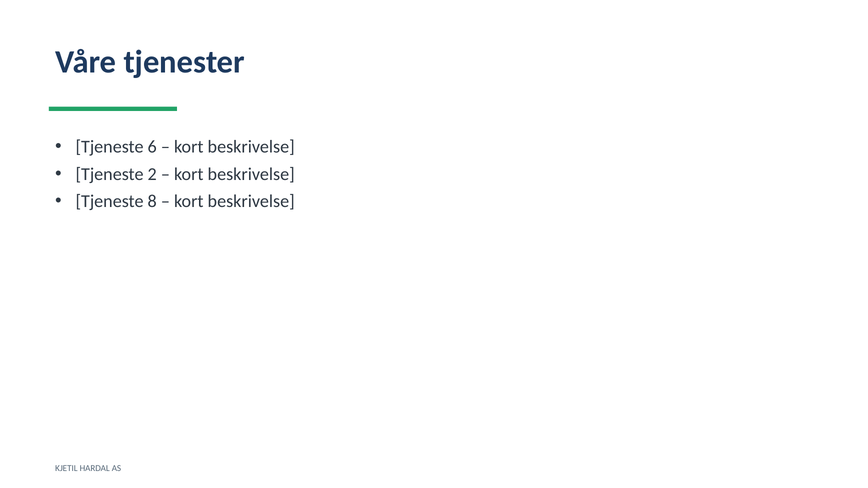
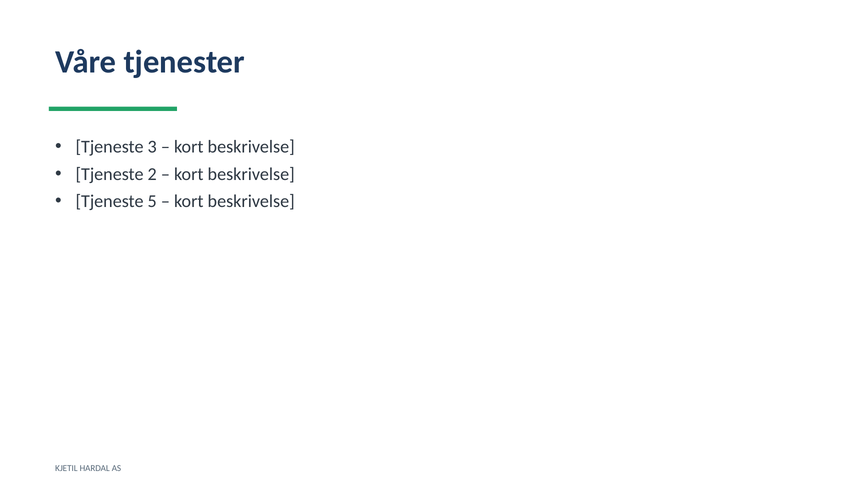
6: 6 -> 3
8: 8 -> 5
